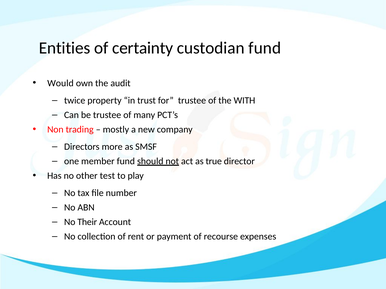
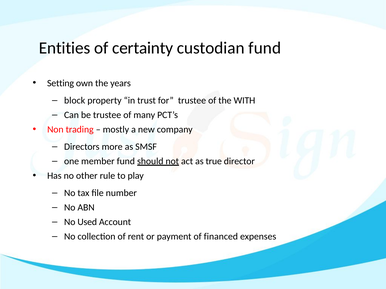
Would: Would -> Setting
audit: audit -> years
twice: twice -> block
test: test -> rule
Their: Their -> Used
recourse: recourse -> financed
